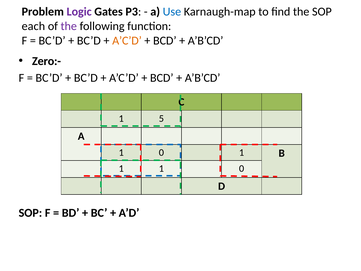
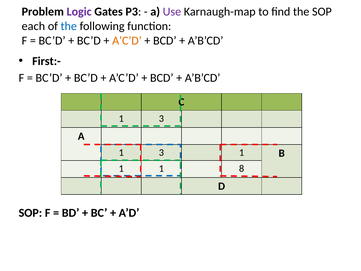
Use colour: blue -> purple
the at (69, 26) colour: purple -> blue
Zero:-: Zero:- -> First:-
5 at (161, 118): 5 -> 3
0 at (161, 152): 0 -> 3
1 1 0: 0 -> 8
